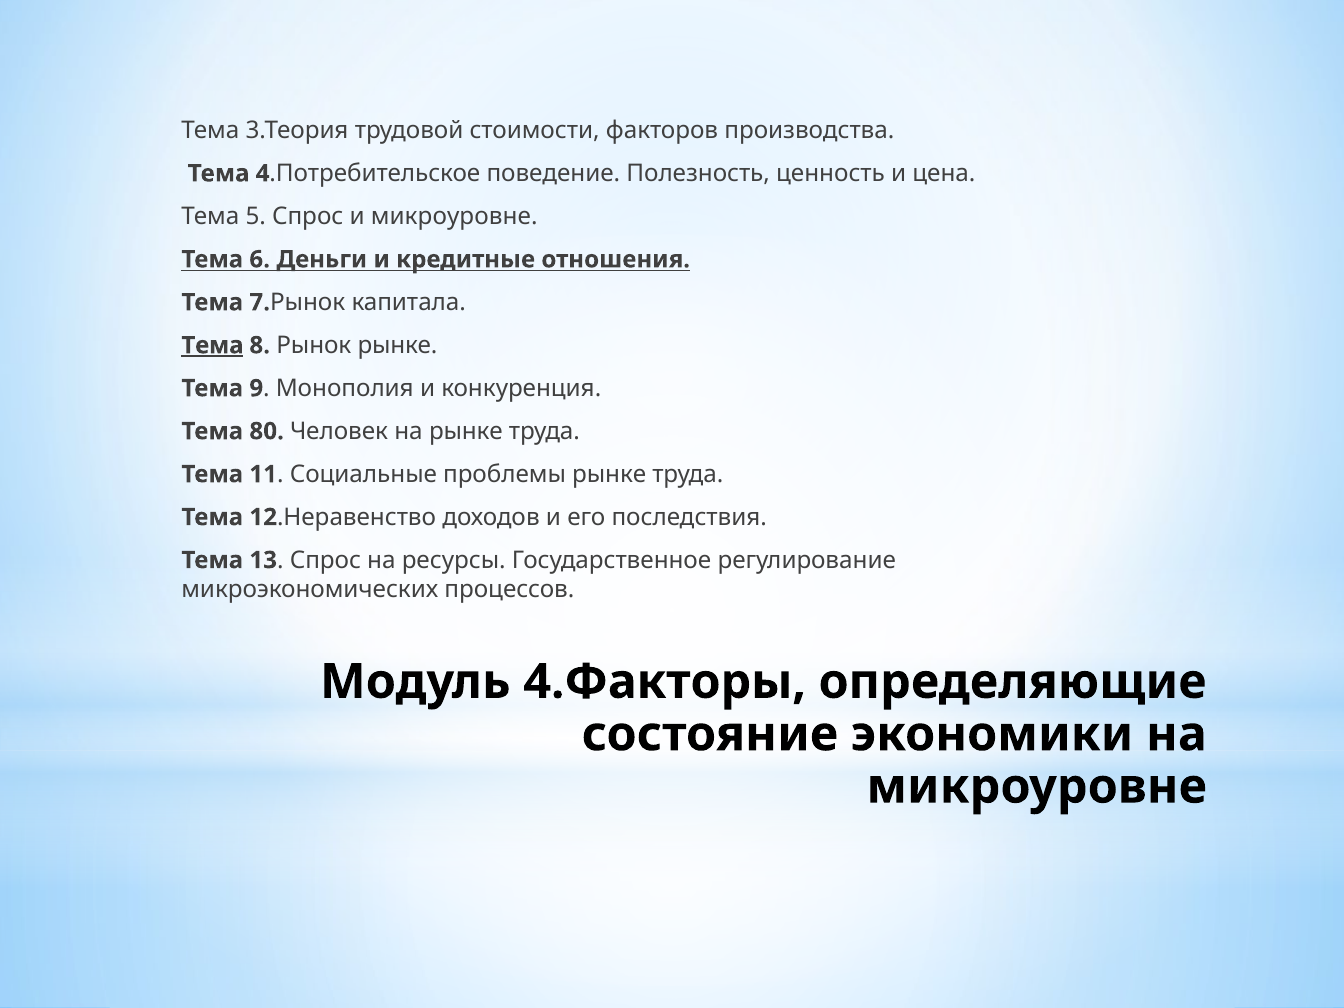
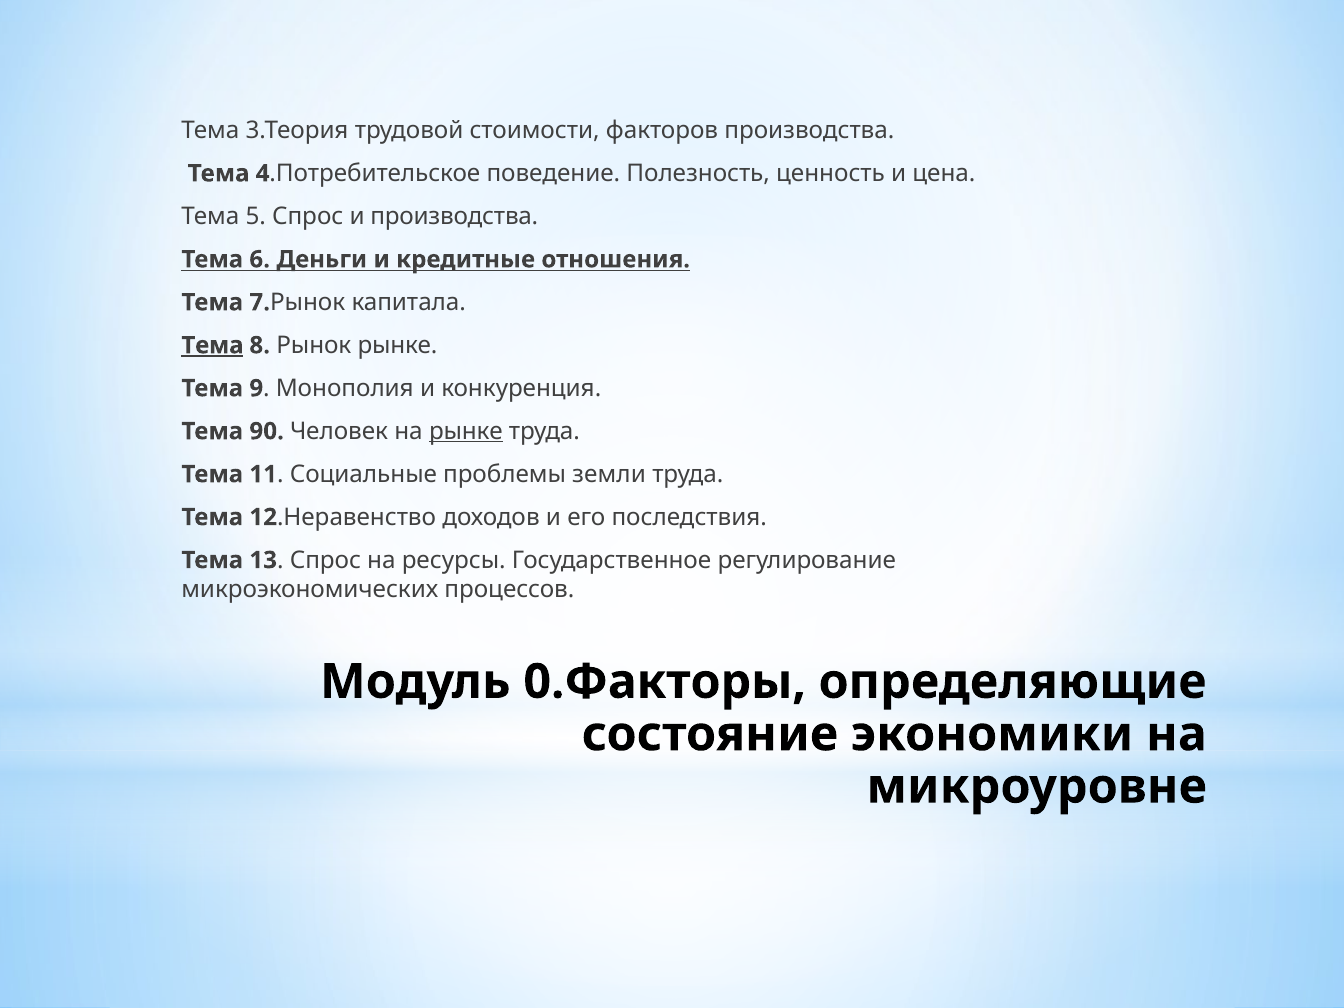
и микроуровне: микроуровне -> производства
80: 80 -> 90
рынке at (466, 431) underline: none -> present
проблемы рынке: рынке -> земли
4.Факторы: 4.Факторы -> 0.Факторы
